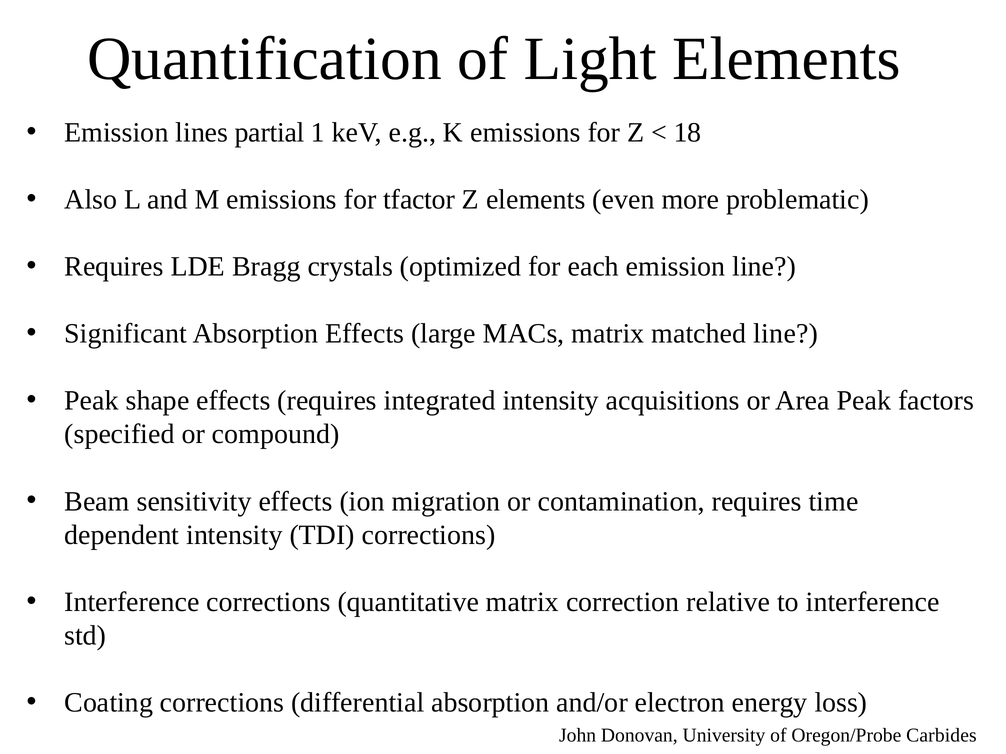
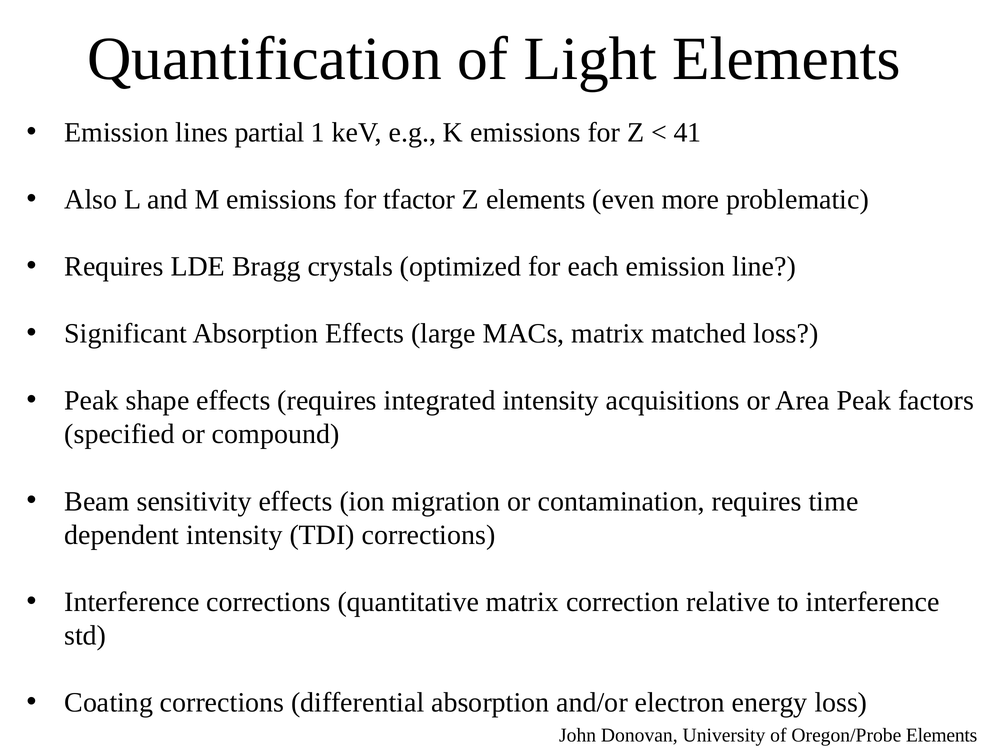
18: 18 -> 41
matched line: line -> loss
Oregon/Probe Carbides: Carbides -> Elements
